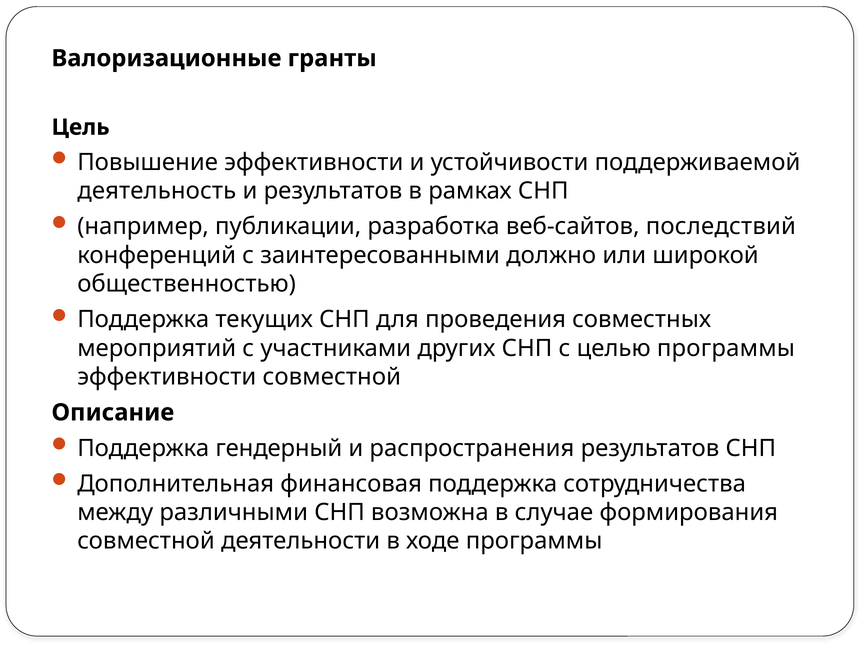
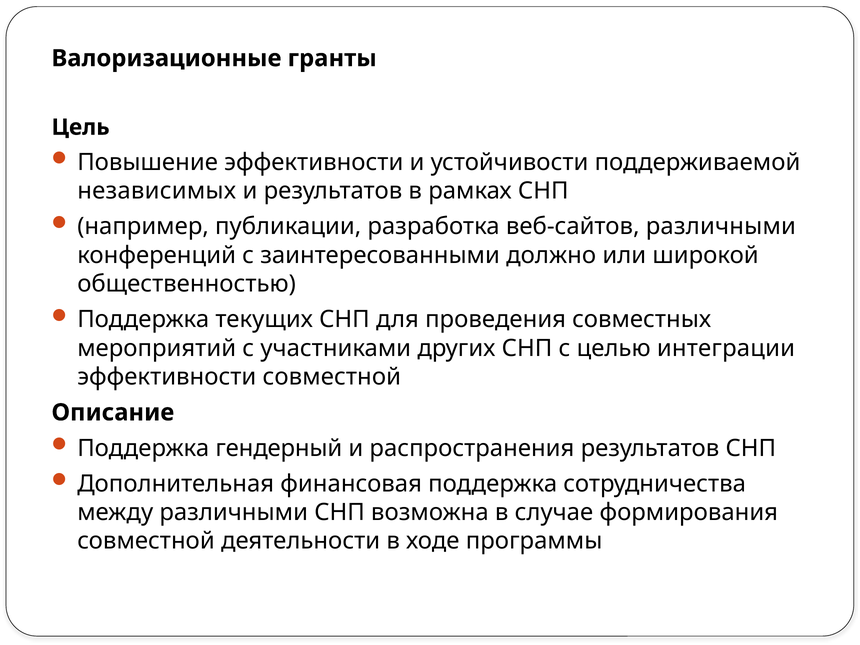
деятельность: деятельность -> независимых
веб-сайтов последствий: последствий -> различными
целью программы: программы -> интеграции
